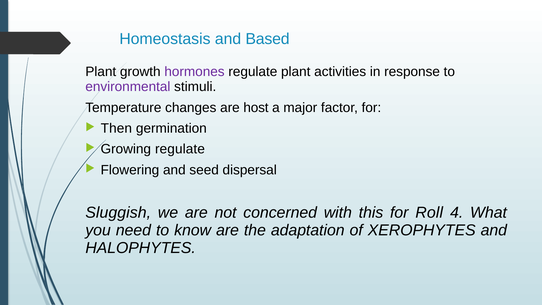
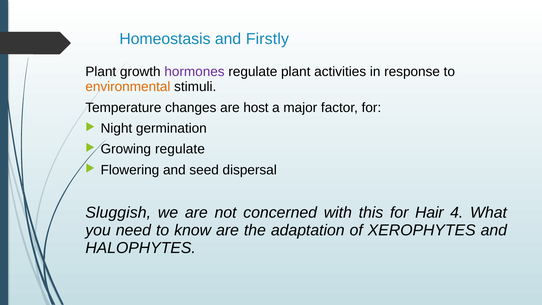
Based: Based -> Firstly
environmental colour: purple -> orange
Then: Then -> Night
Roll: Roll -> Hair
